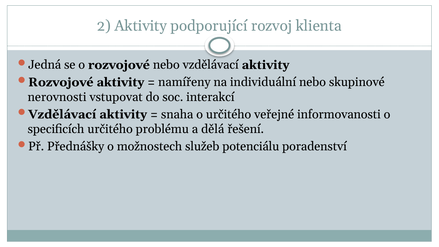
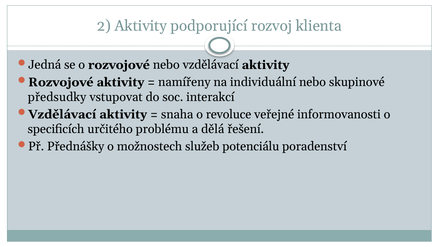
nerovnosti: nerovnosti -> předsudky
o určitého: určitého -> revoluce
